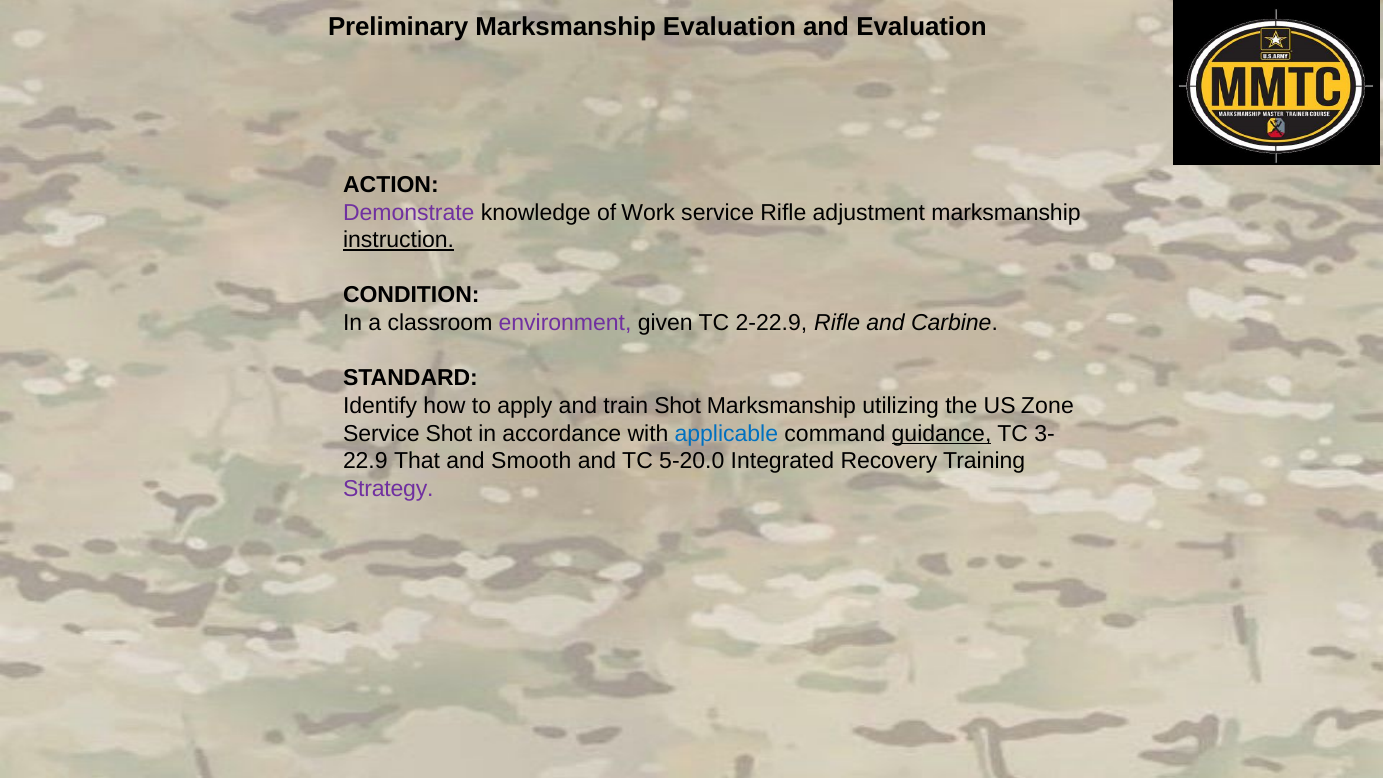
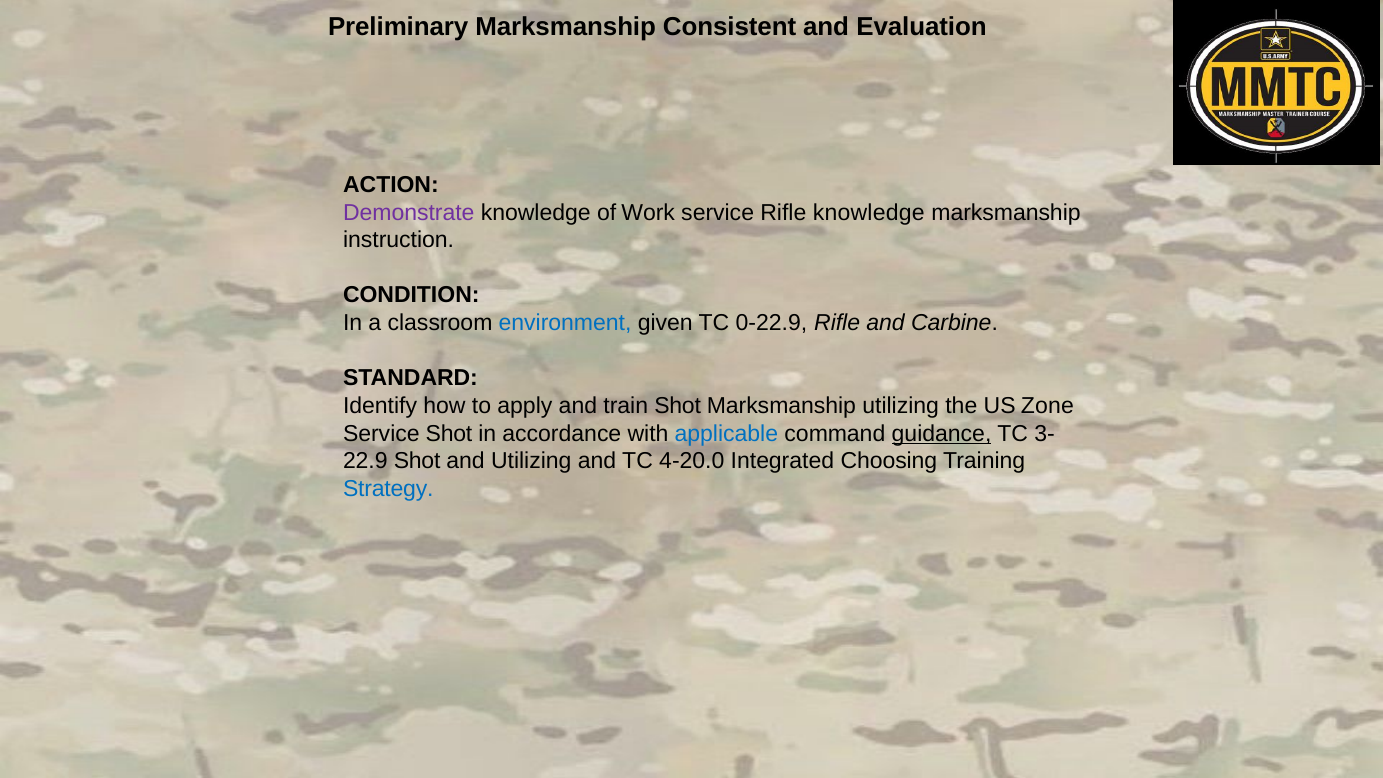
Marksmanship Evaluation: Evaluation -> Consistent
Rifle adjustment: adjustment -> knowledge
instruction underline: present -> none
environment colour: purple -> blue
2-22.9: 2-22.9 -> 0-22.9
That at (417, 461): That -> Shot
and Smooth: Smooth -> Utilizing
5-20.0: 5-20.0 -> 4-20.0
Recovery: Recovery -> Choosing
Strategy colour: purple -> blue
